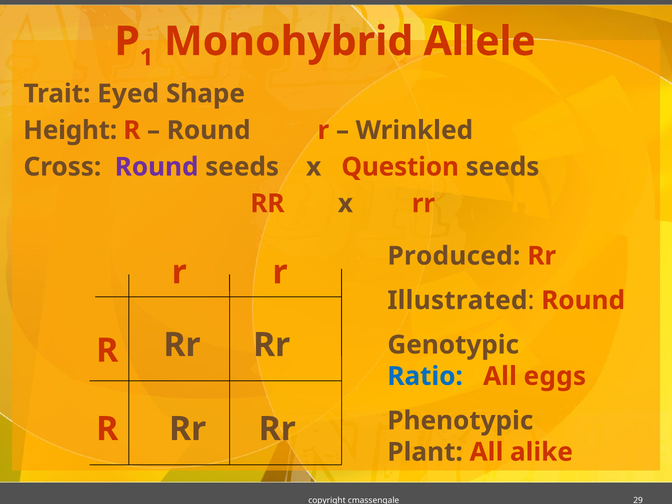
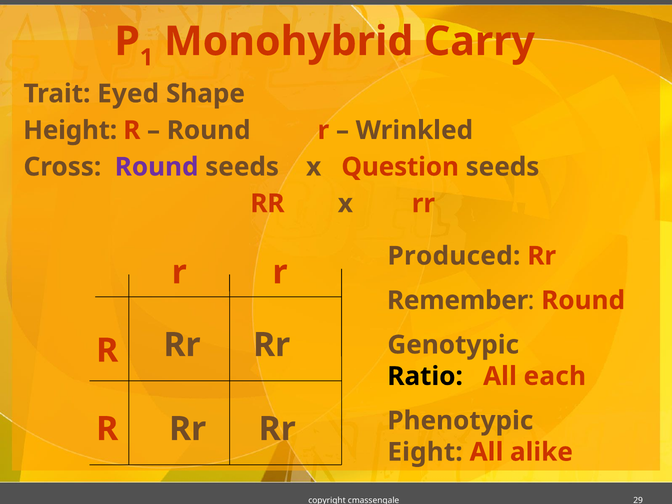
Allele: Allele -> Carry
Illustrated: Illustrated -> Remember
Ratio colour: blue -> black
eggs: eggs -> each
Plant: Plant -> Eight
